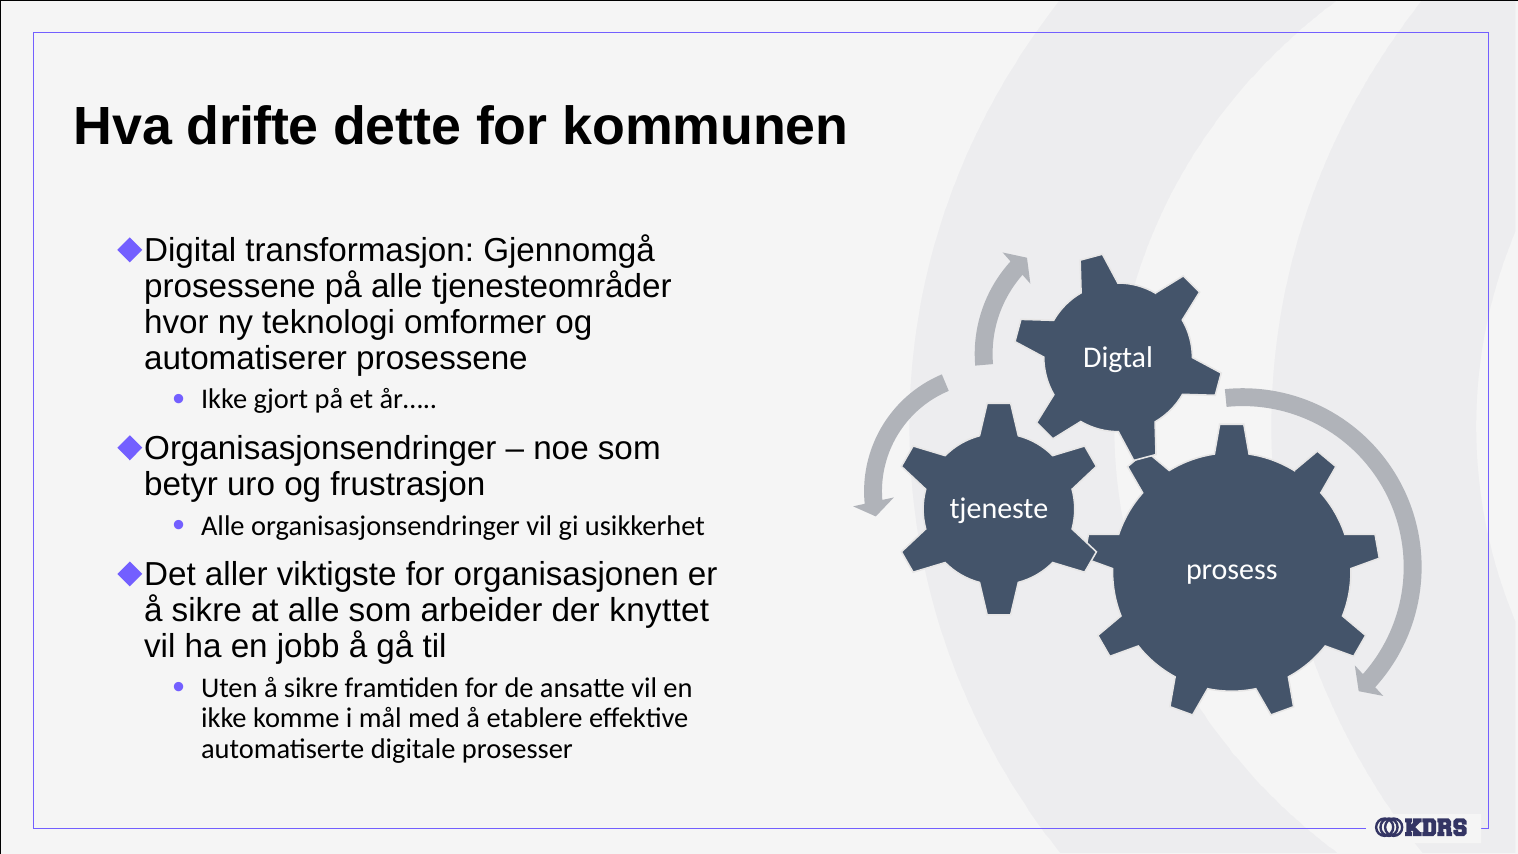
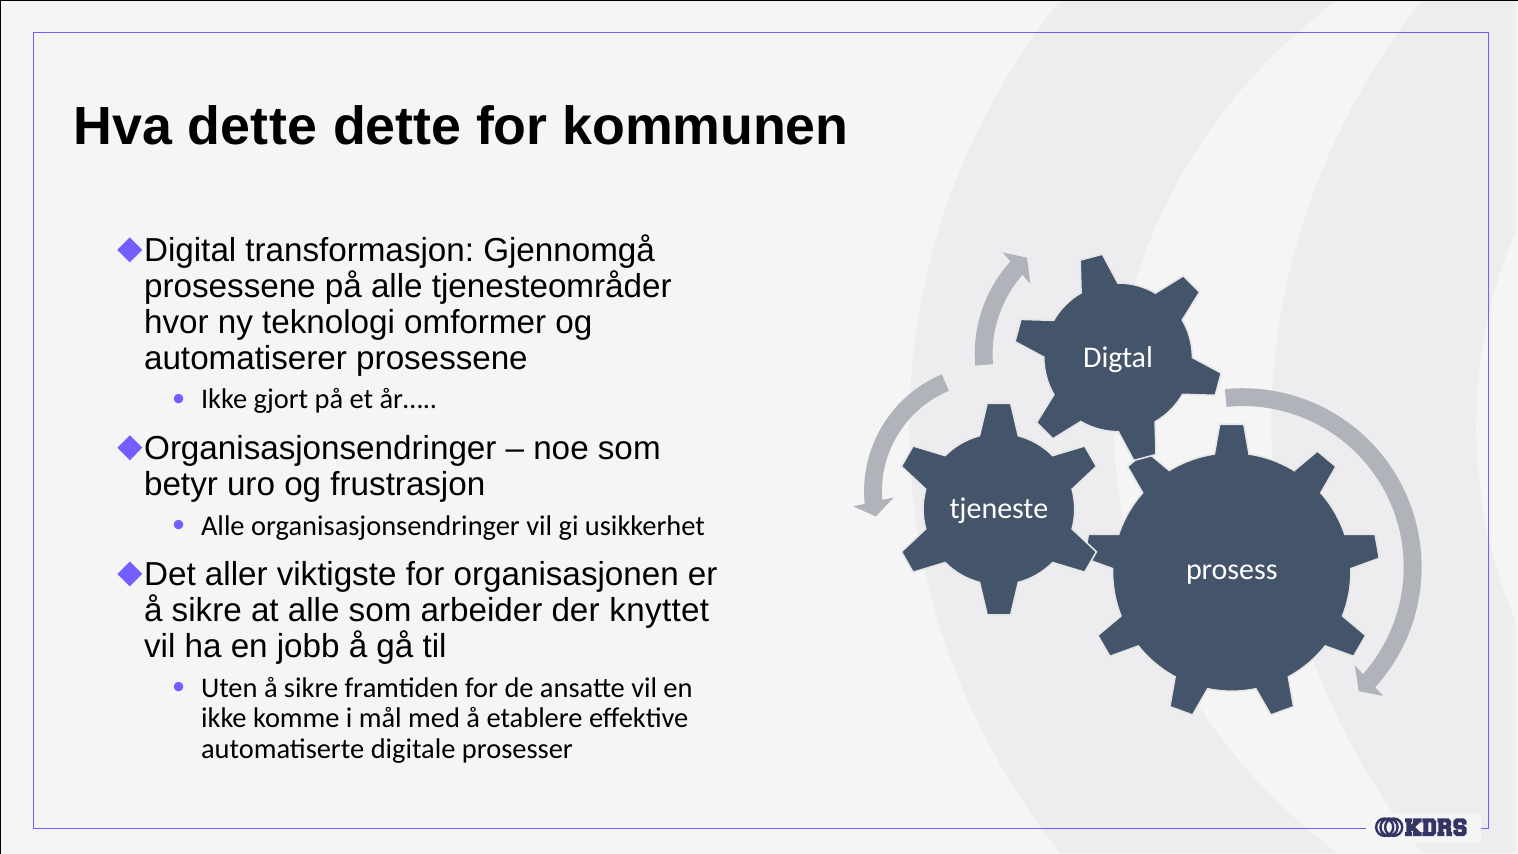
Hva drifte: drifte -> dette
